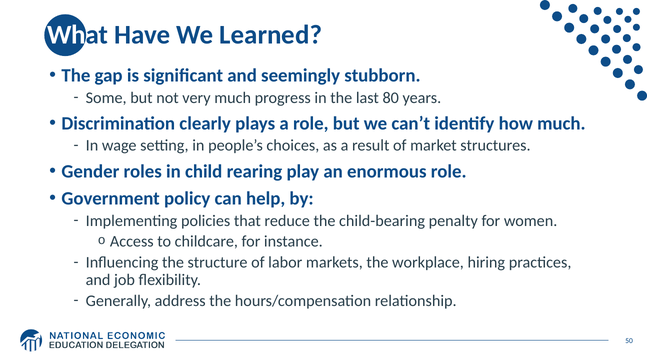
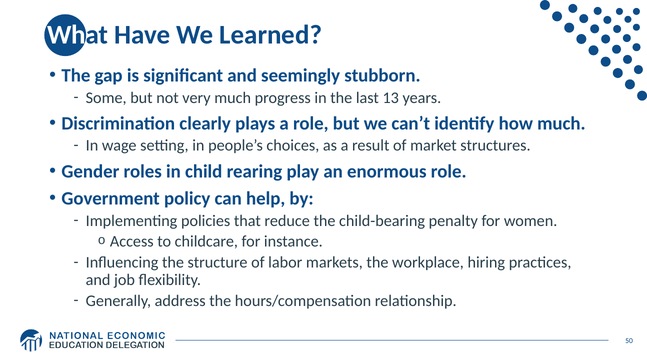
80: 80 -> 13
